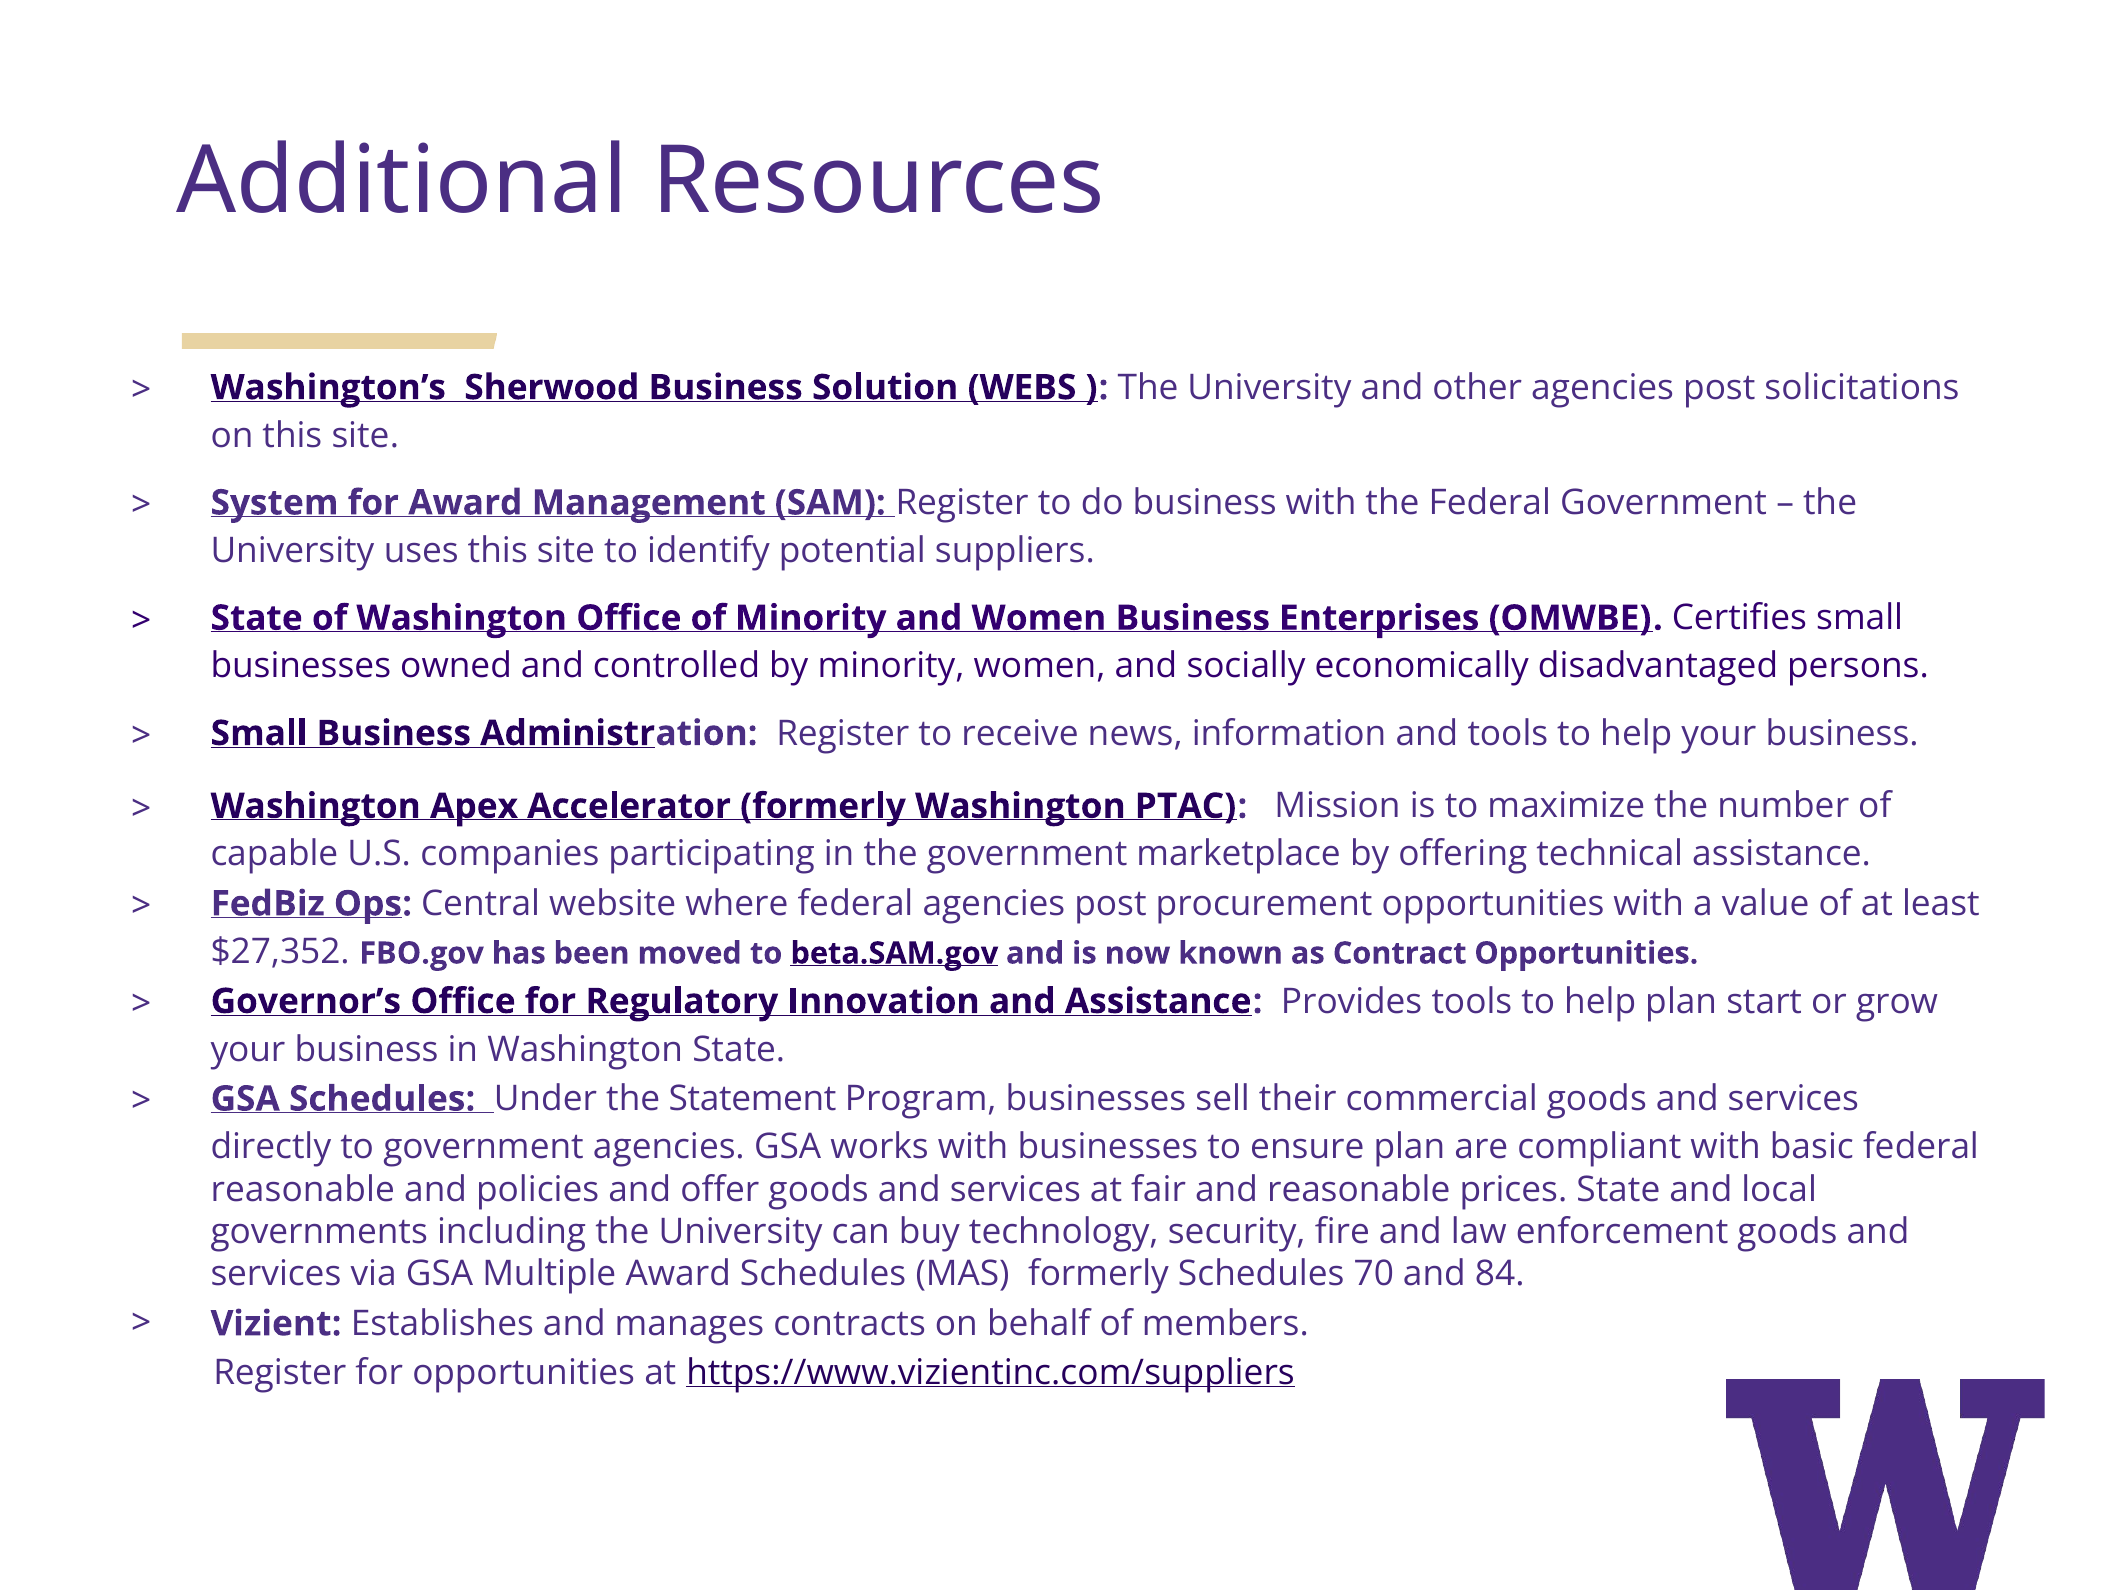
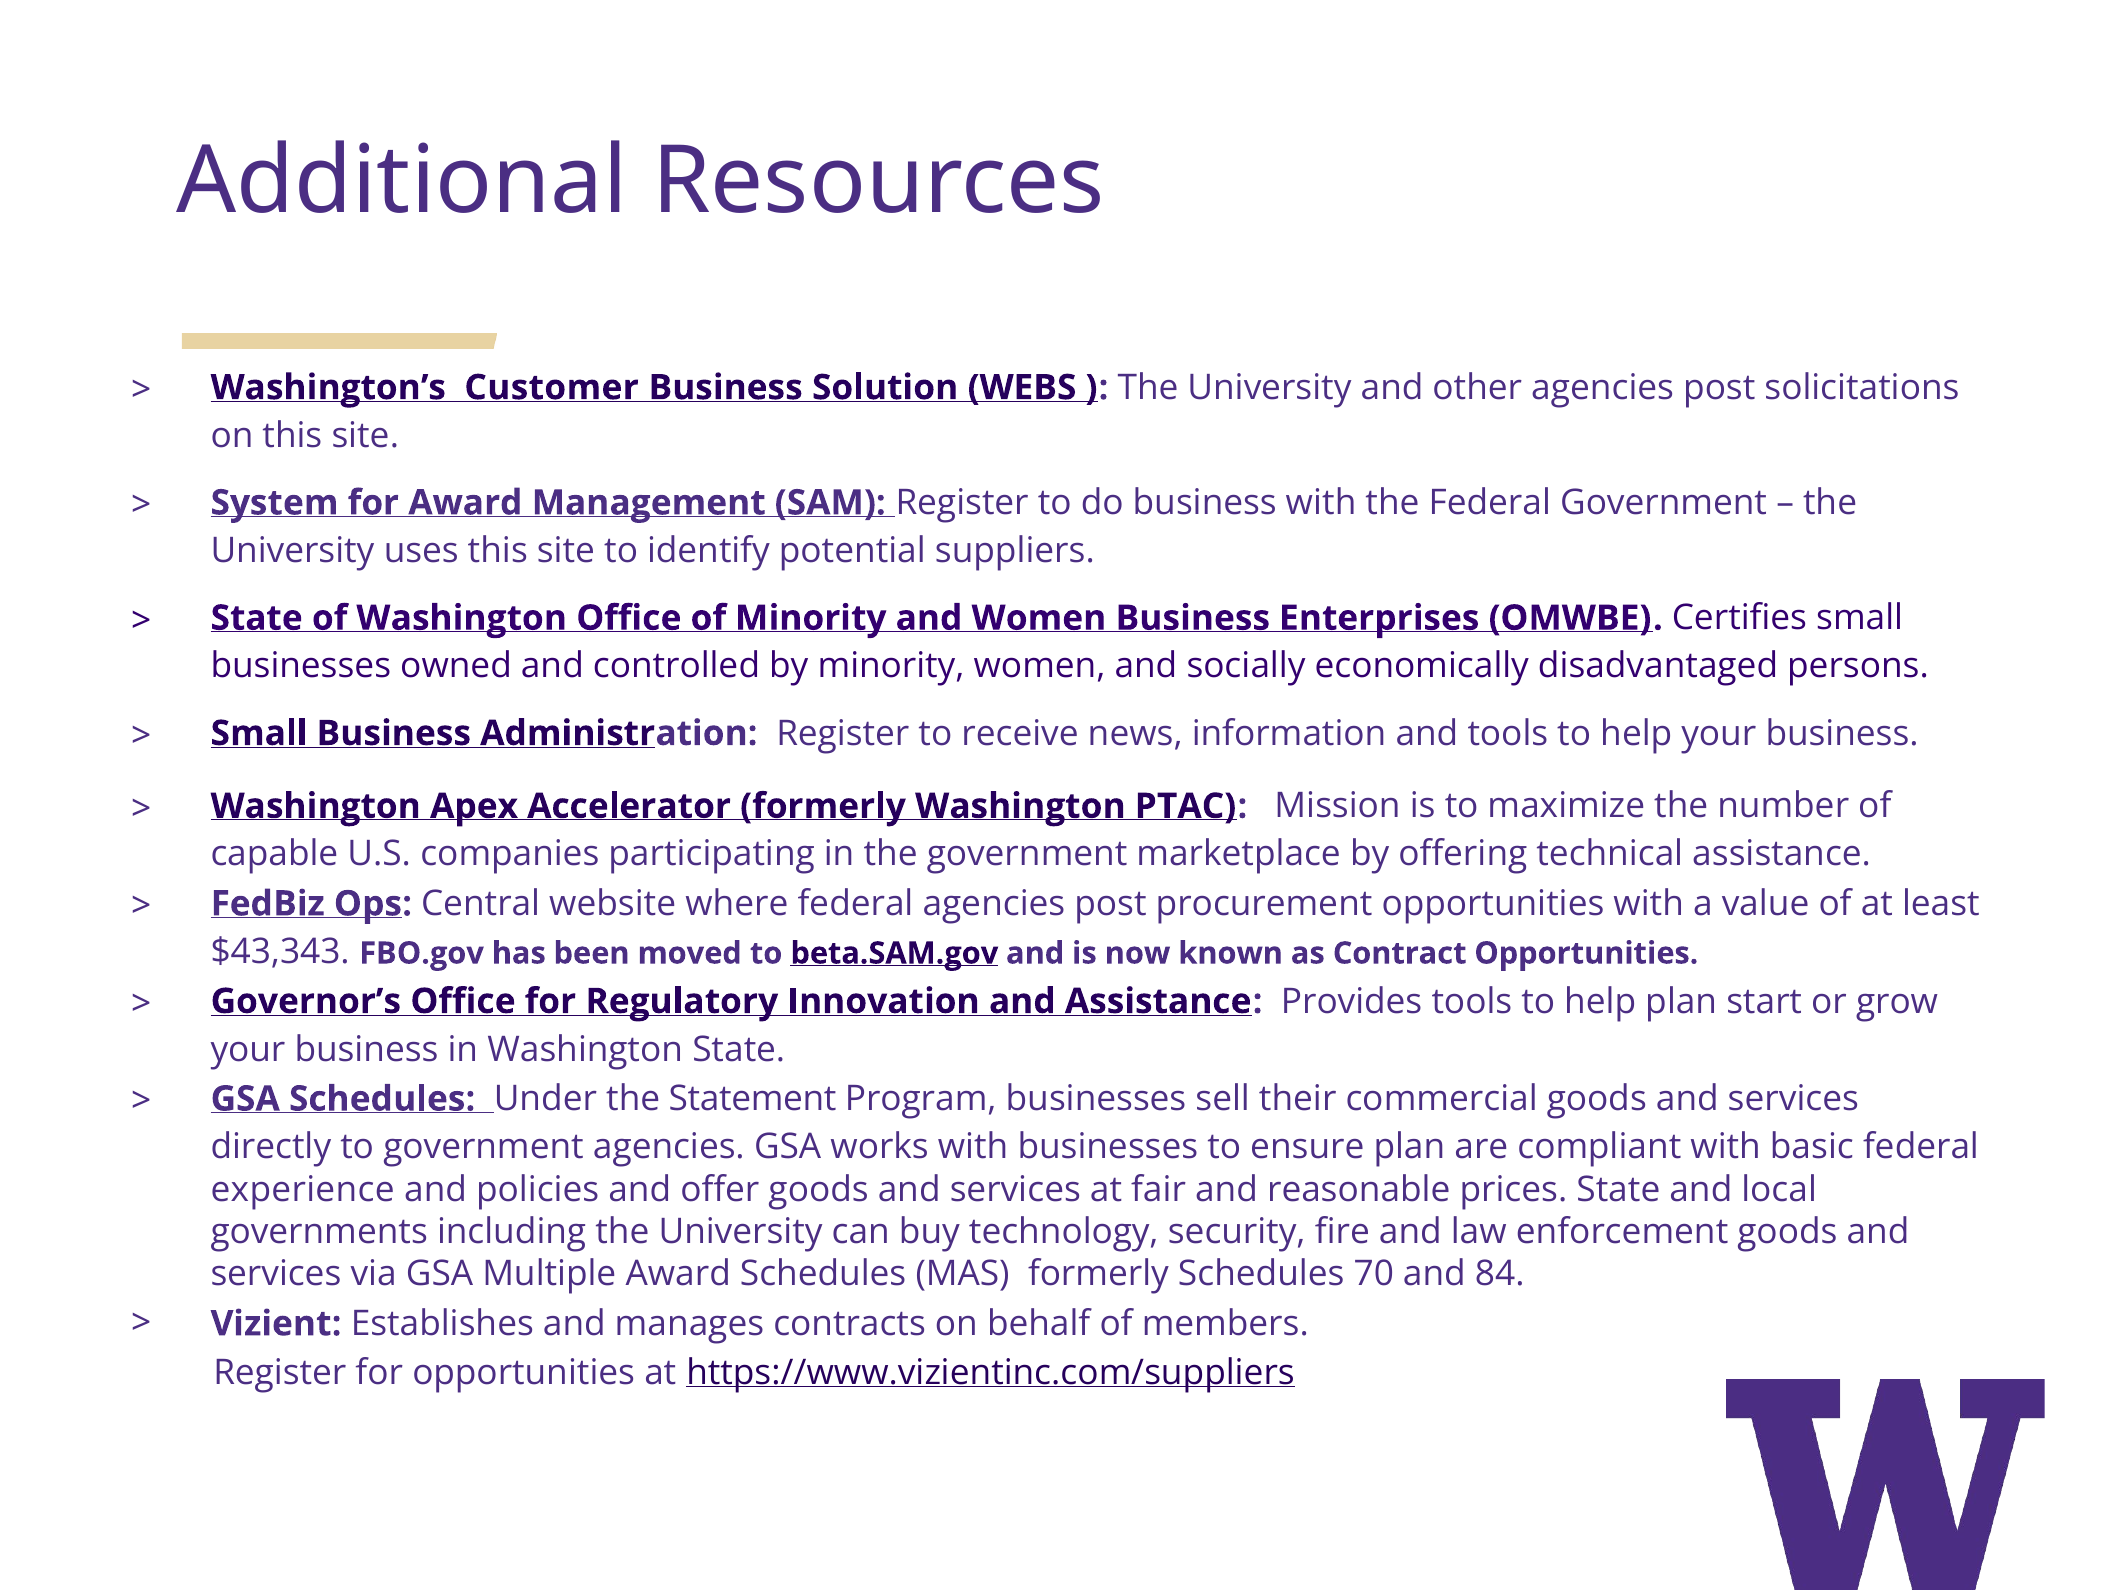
Sherwood: Sherwood -> Customer
$27,352: $27,352 -> $43,343
reasonable at (303, 1189): reasonable -> experience
